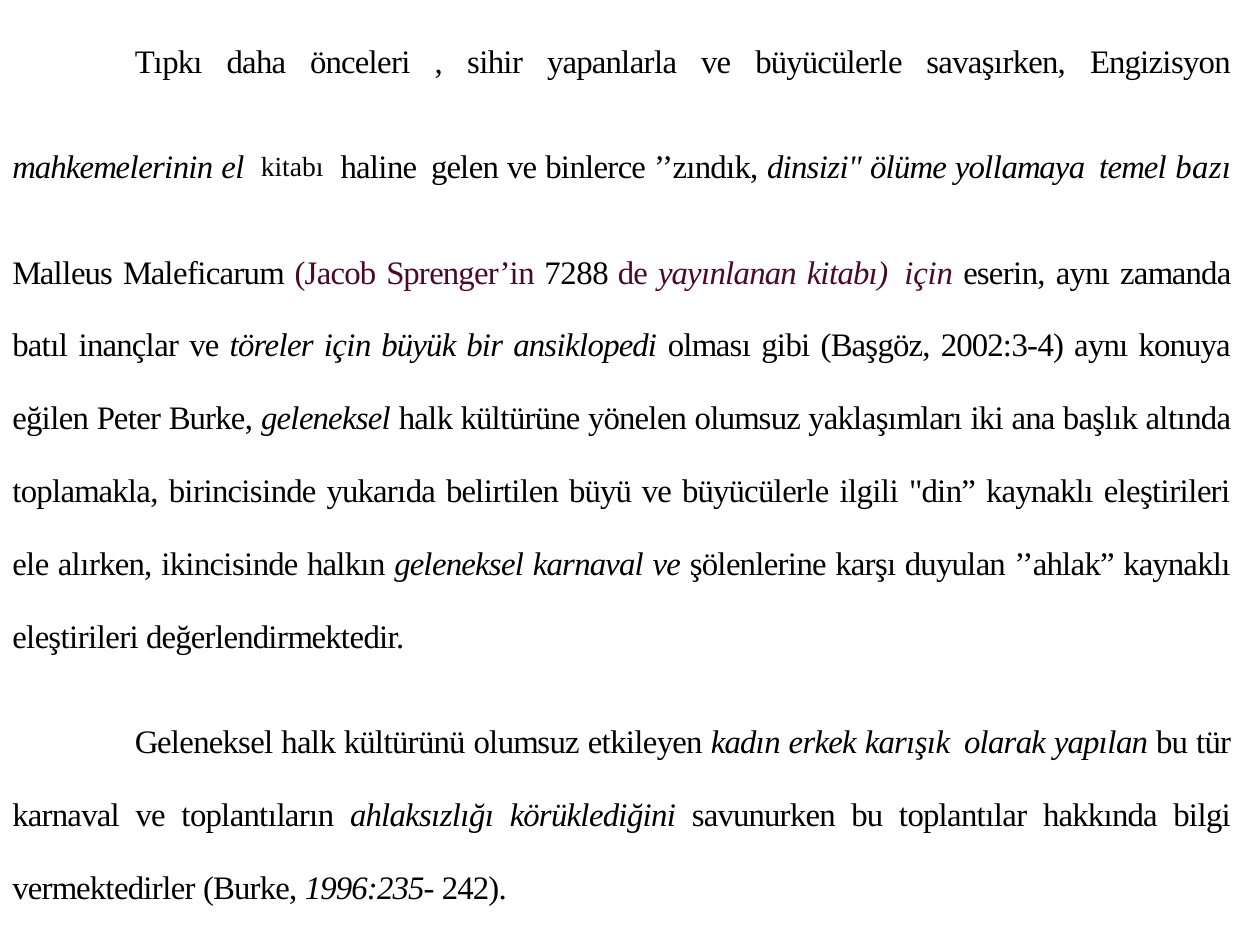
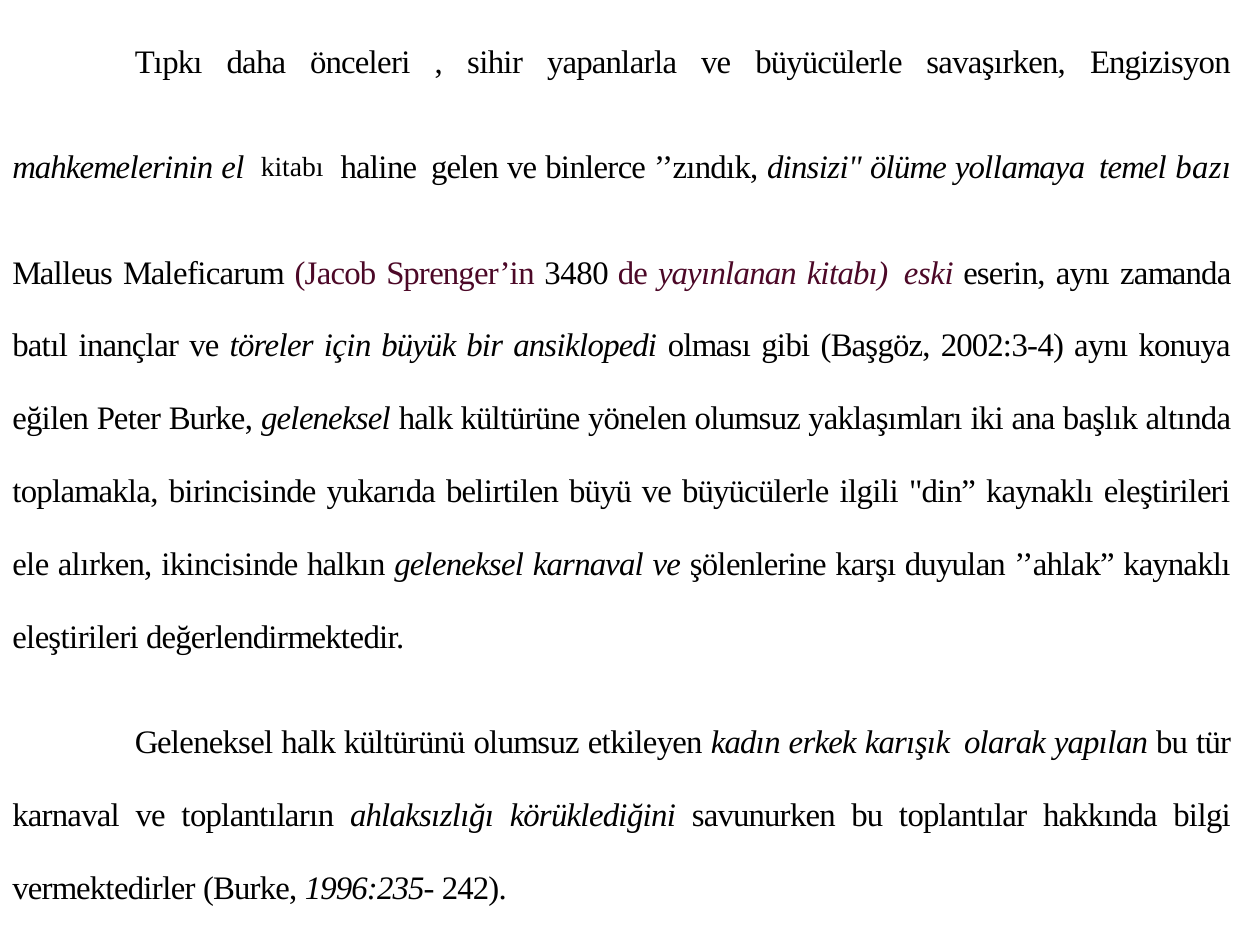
7288: 7288 -> 3480
kitabı için: için -> eski
